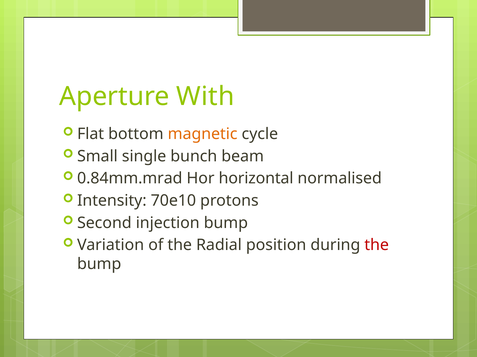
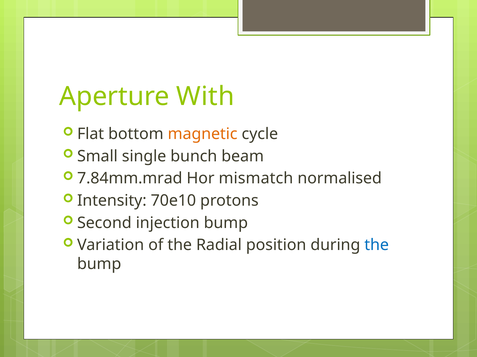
0.84mm.mrad: 0.84mm.mrad -> 7.84mm.mrad
horizontal: horizontal -> mismatch
the at (377, 246) colour: red -> blue
